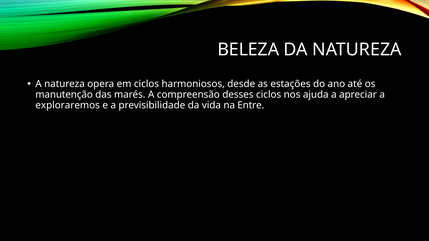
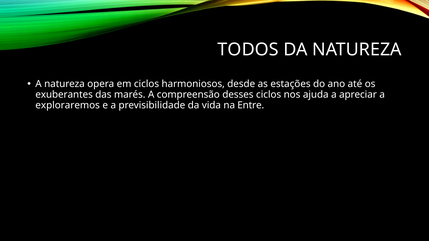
BELEZA: BELEZA -> TODOS
manutenção: manutenção -> exuberantes
